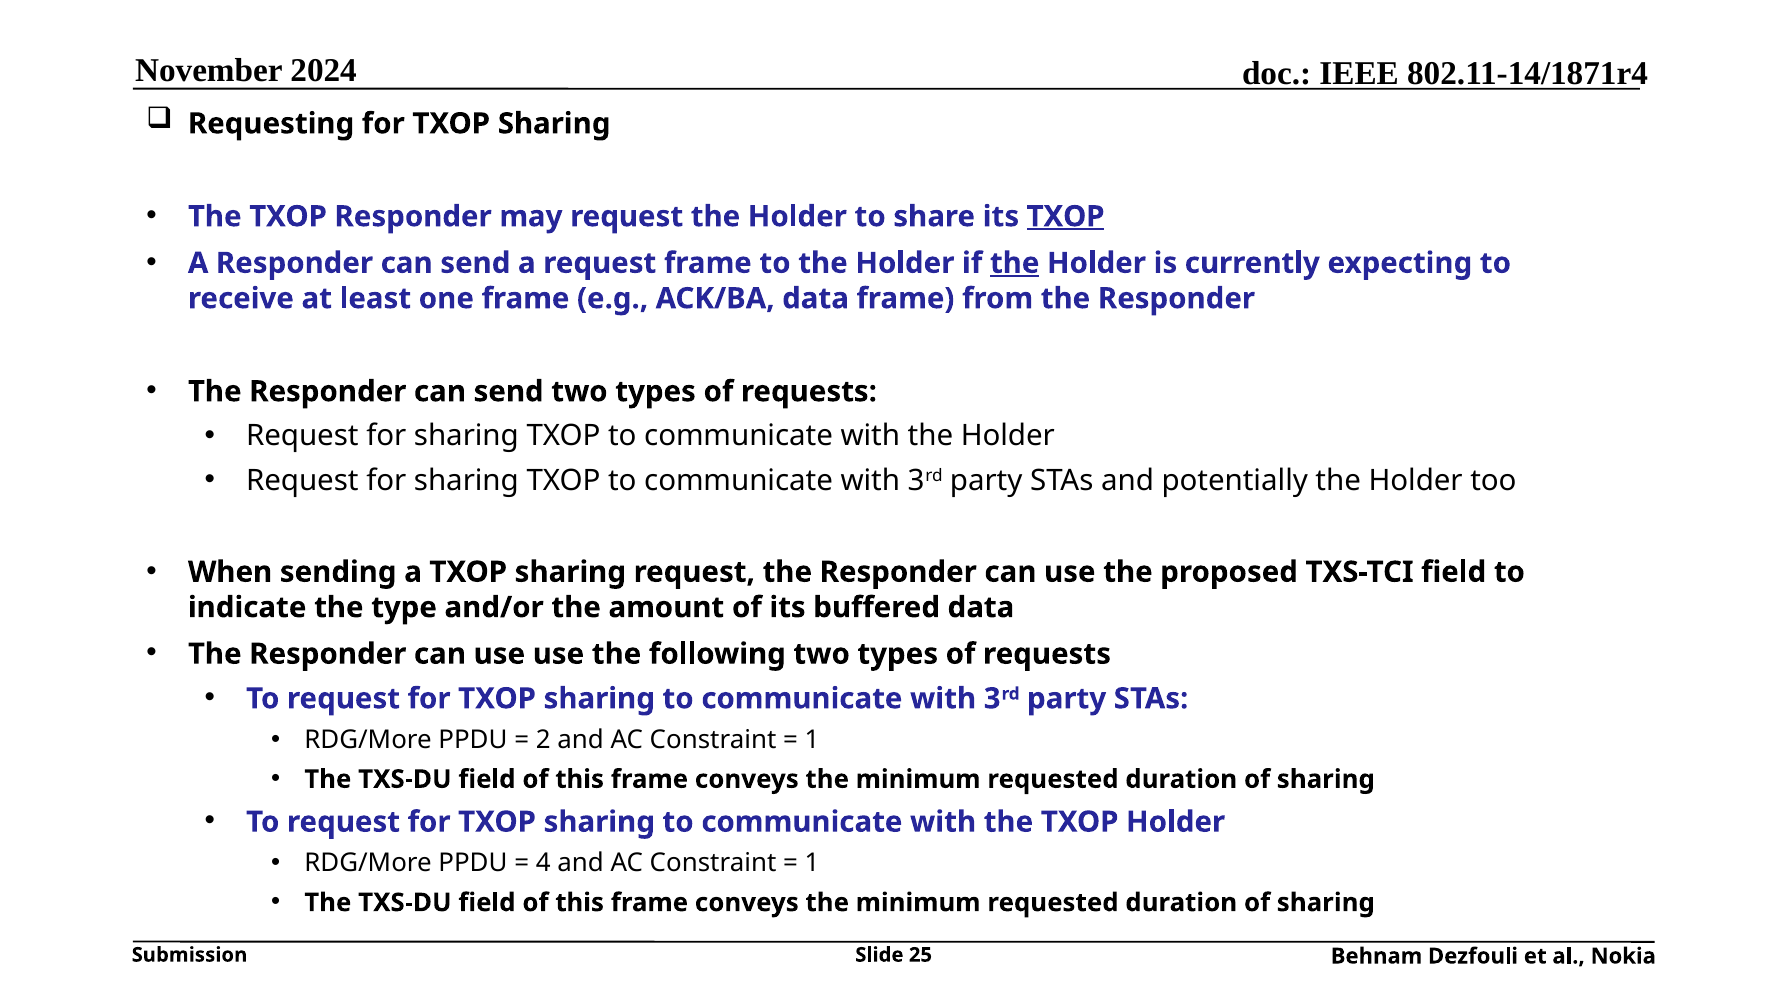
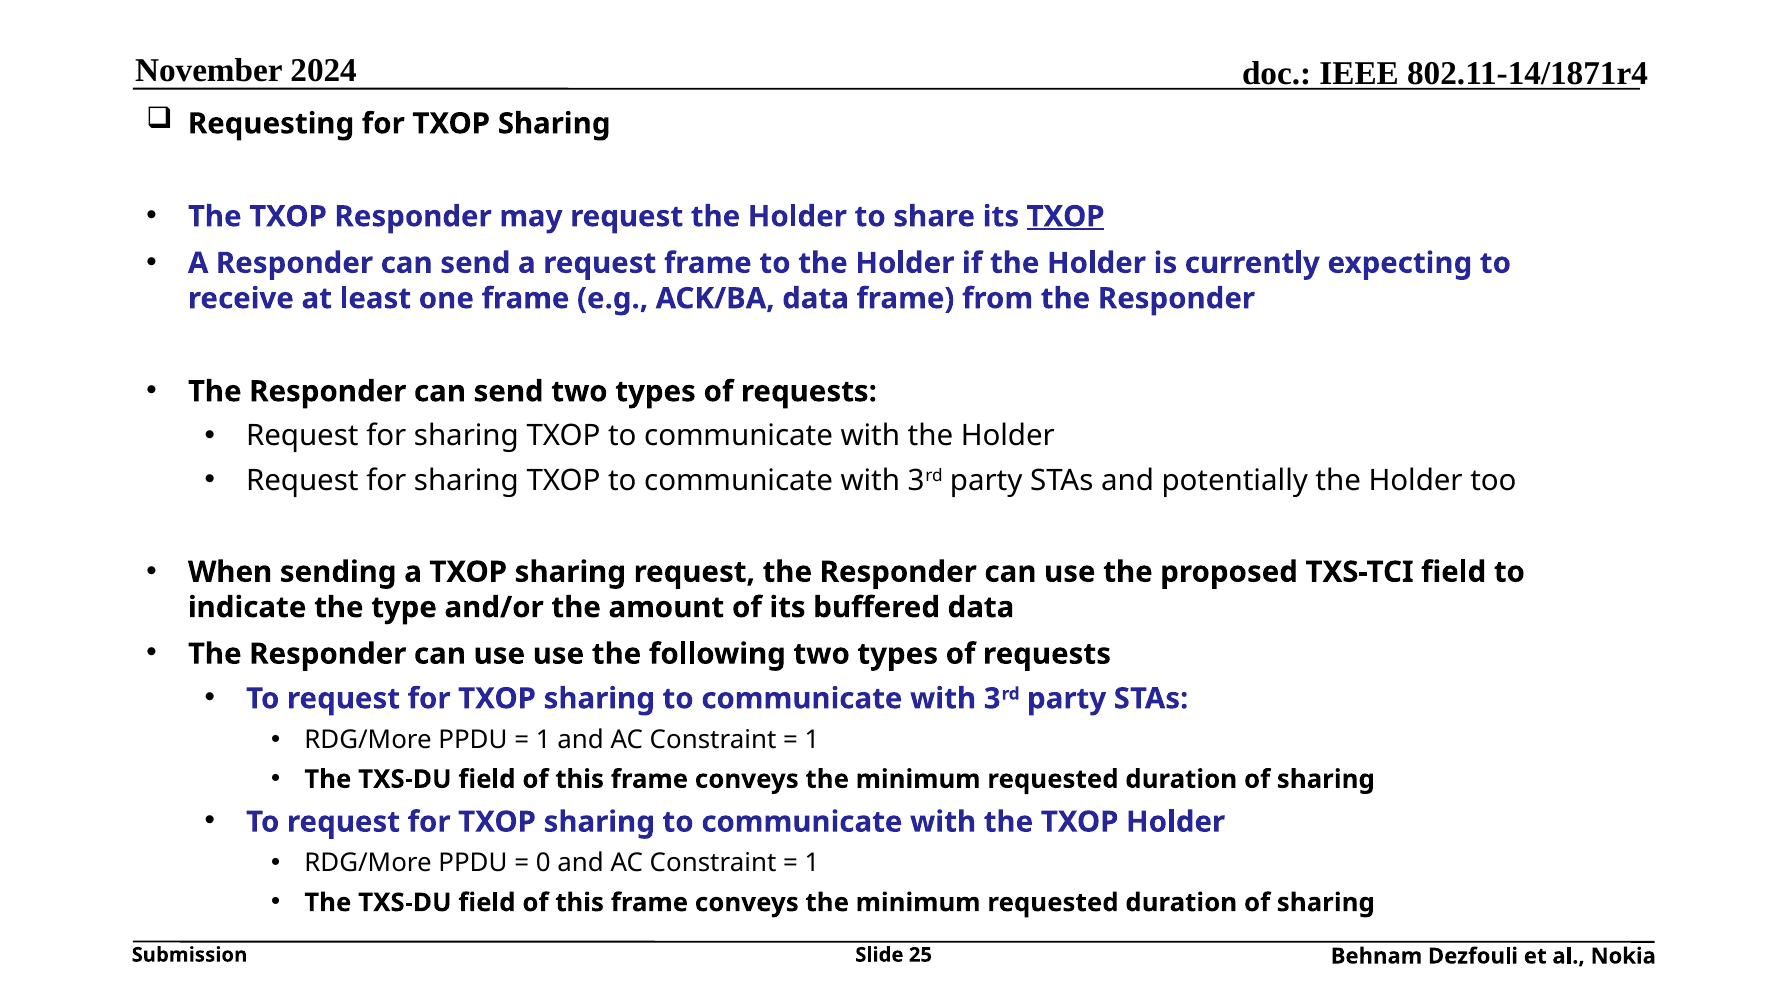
the at (1015, 263) underline: present -> none
2 at (543, 740): 2 -> 1
4: 4 -> 0
